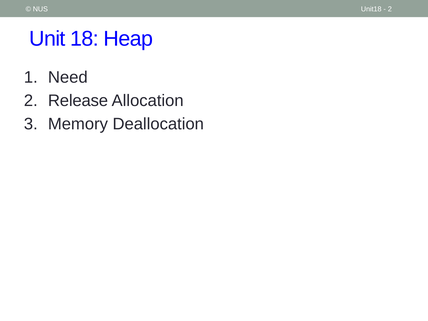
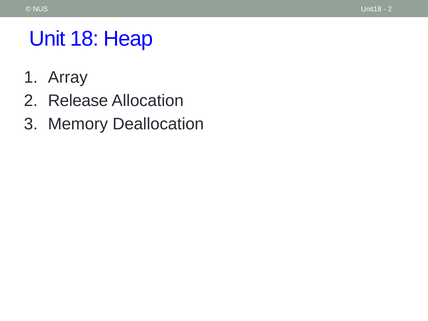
Need: Need -> Array
